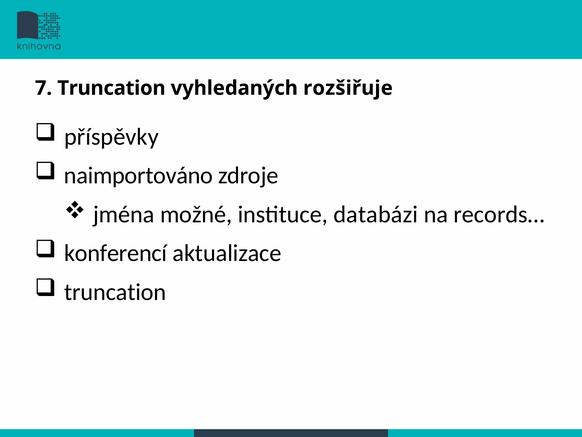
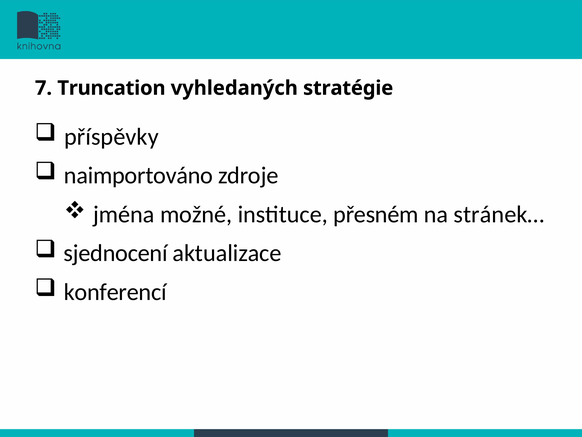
rozšiřuje: rozšiřuje -> stratégie
databázi: databázi -> přesném
records…: records… -> stránek…
konferencí: konferencí -> sjednocení
truncation at (115, 292): truncation -> konferencí
